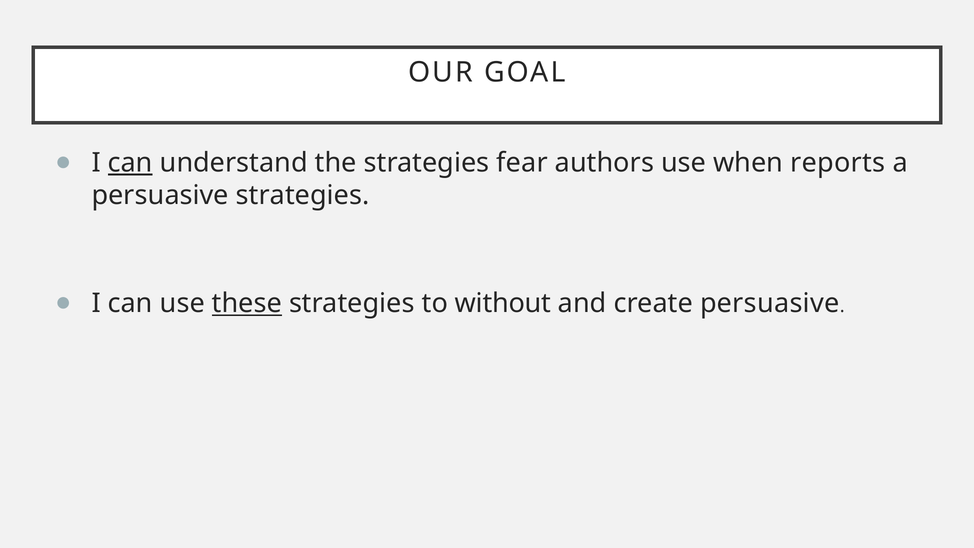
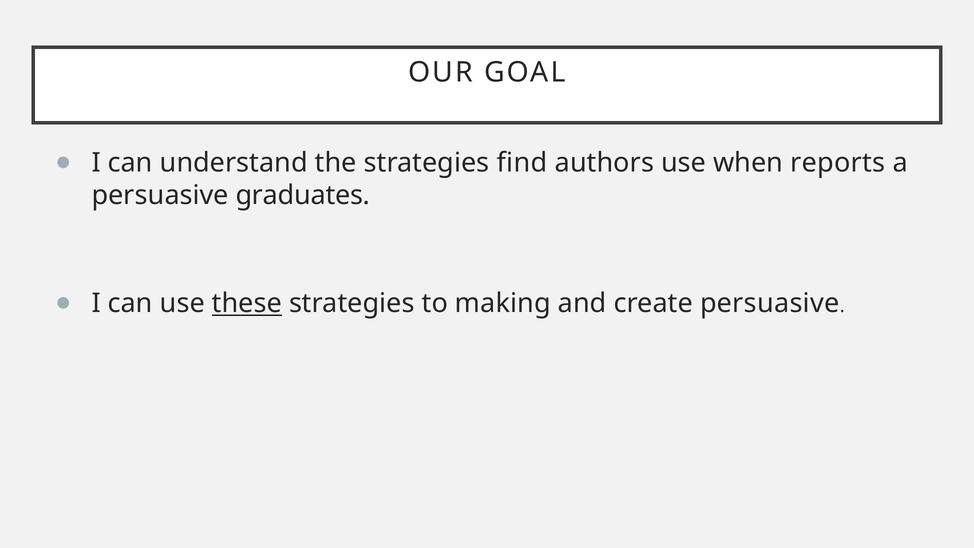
can at (130, 163) underline: present -> none
fear: fear -> find
persuasive strategies: strategies -> graduates
without: without -> making
